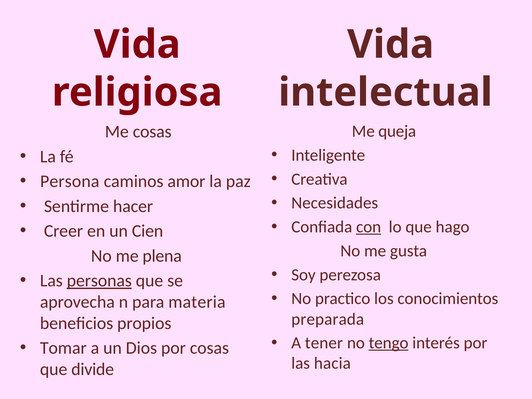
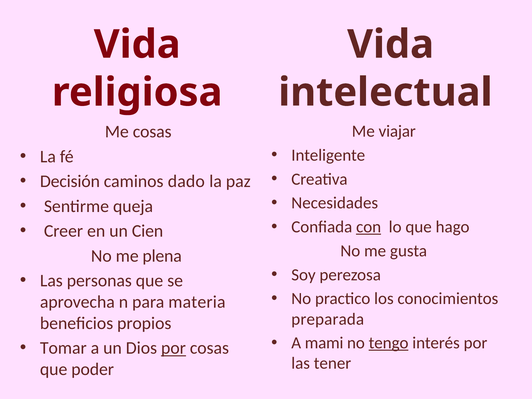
queja: queja -> viajar
Persona: Persona -> Decisión
amor: amor -> dado
hacer: hacer -> queja
personas underline: present -> none
tener: tener -> mami
por at (173, 348) underline: none -> present
hacia: hacia -> tener
divide: divide -> poder
